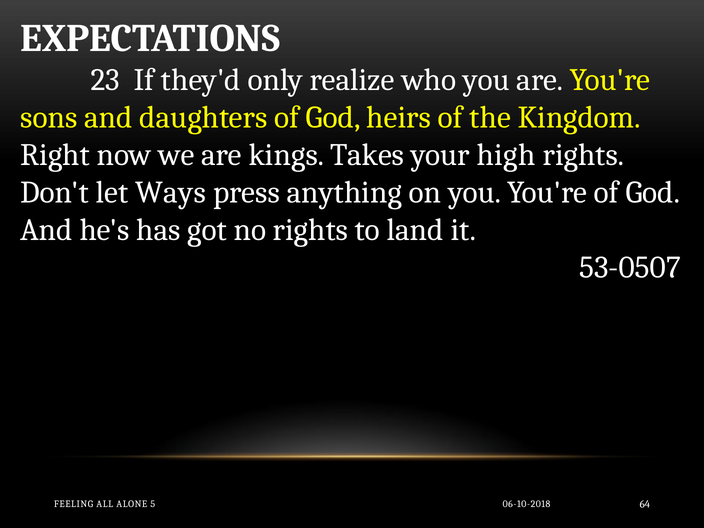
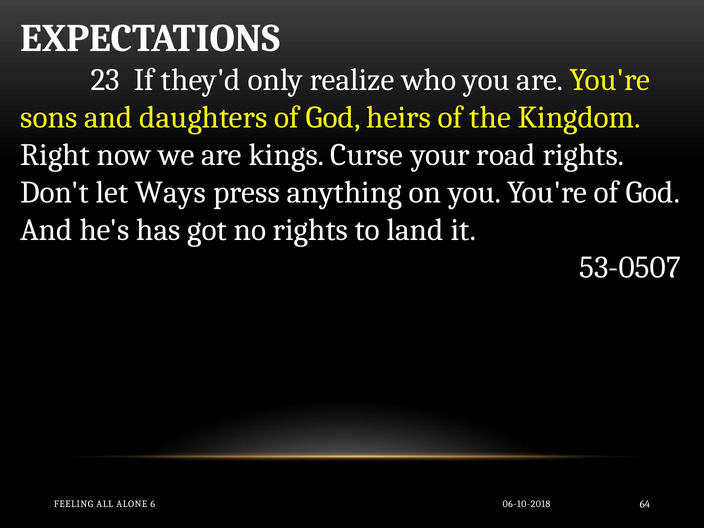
Takes: Takes -> Curse
high: high -> road
5: 5 -> 6
